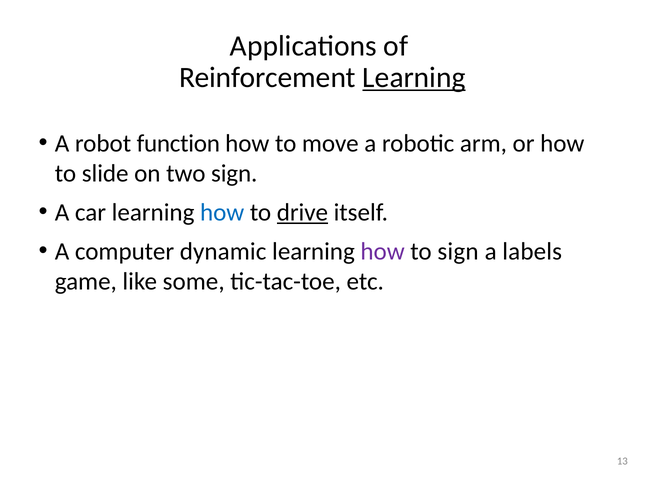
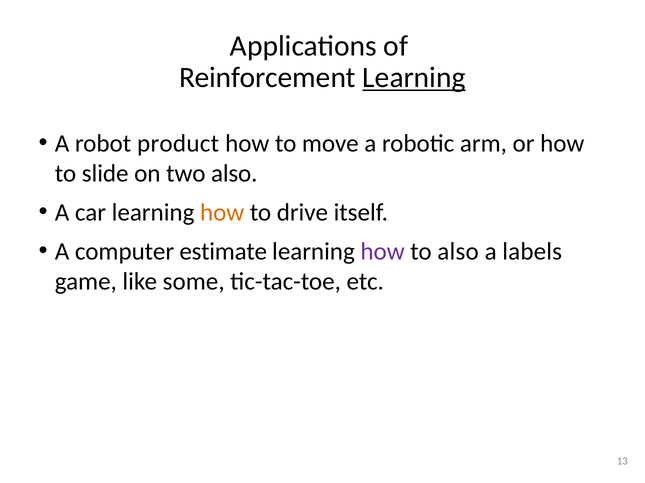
function: function -> product
two sign: sign -> also
how at (222, 213) colour: blue -> orange
drive underline: present -> none
dynamic: dynamic -> estimate
to sign: sign -> also
